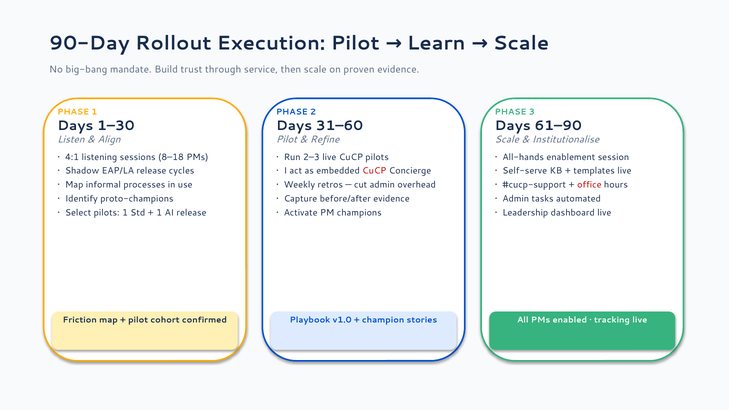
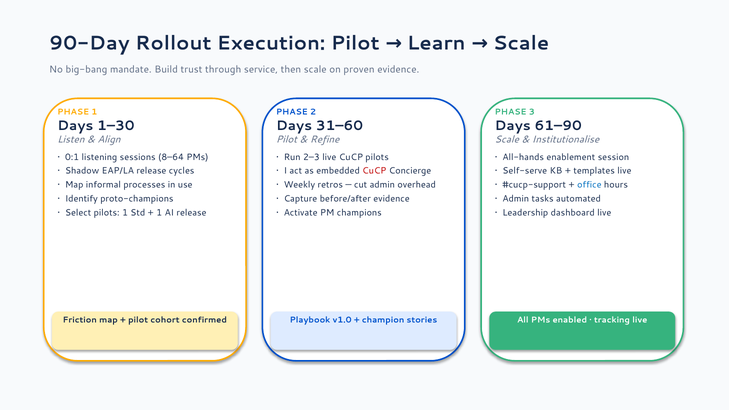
4:1: 4:1 -> 0:1
8–18: 8–18 -> 8–64
office colour: red -> blue
